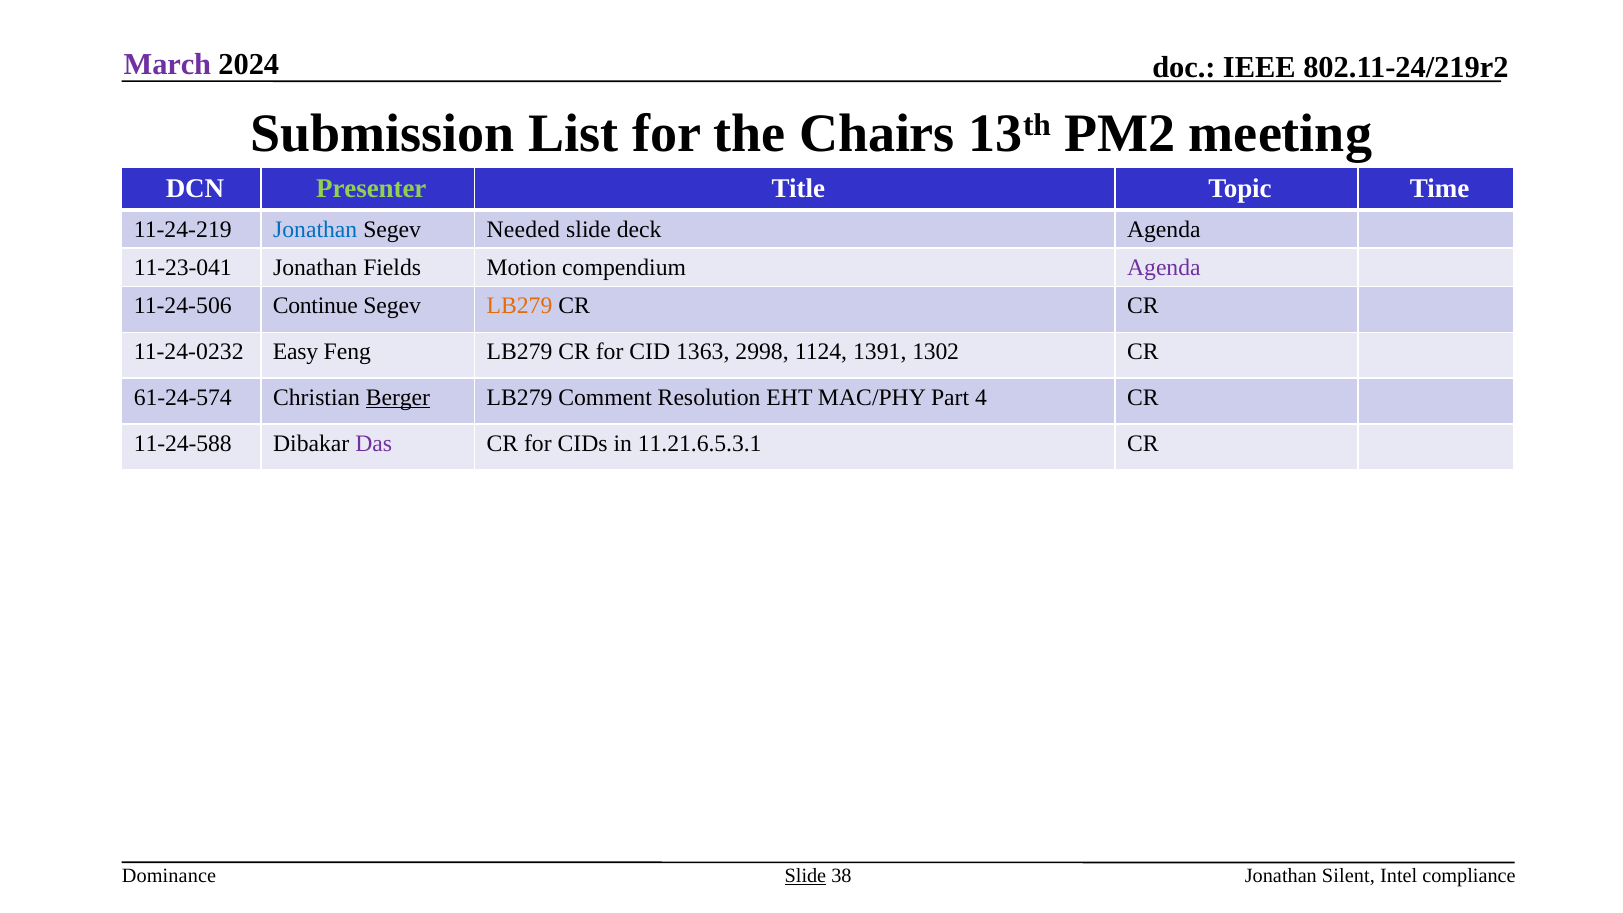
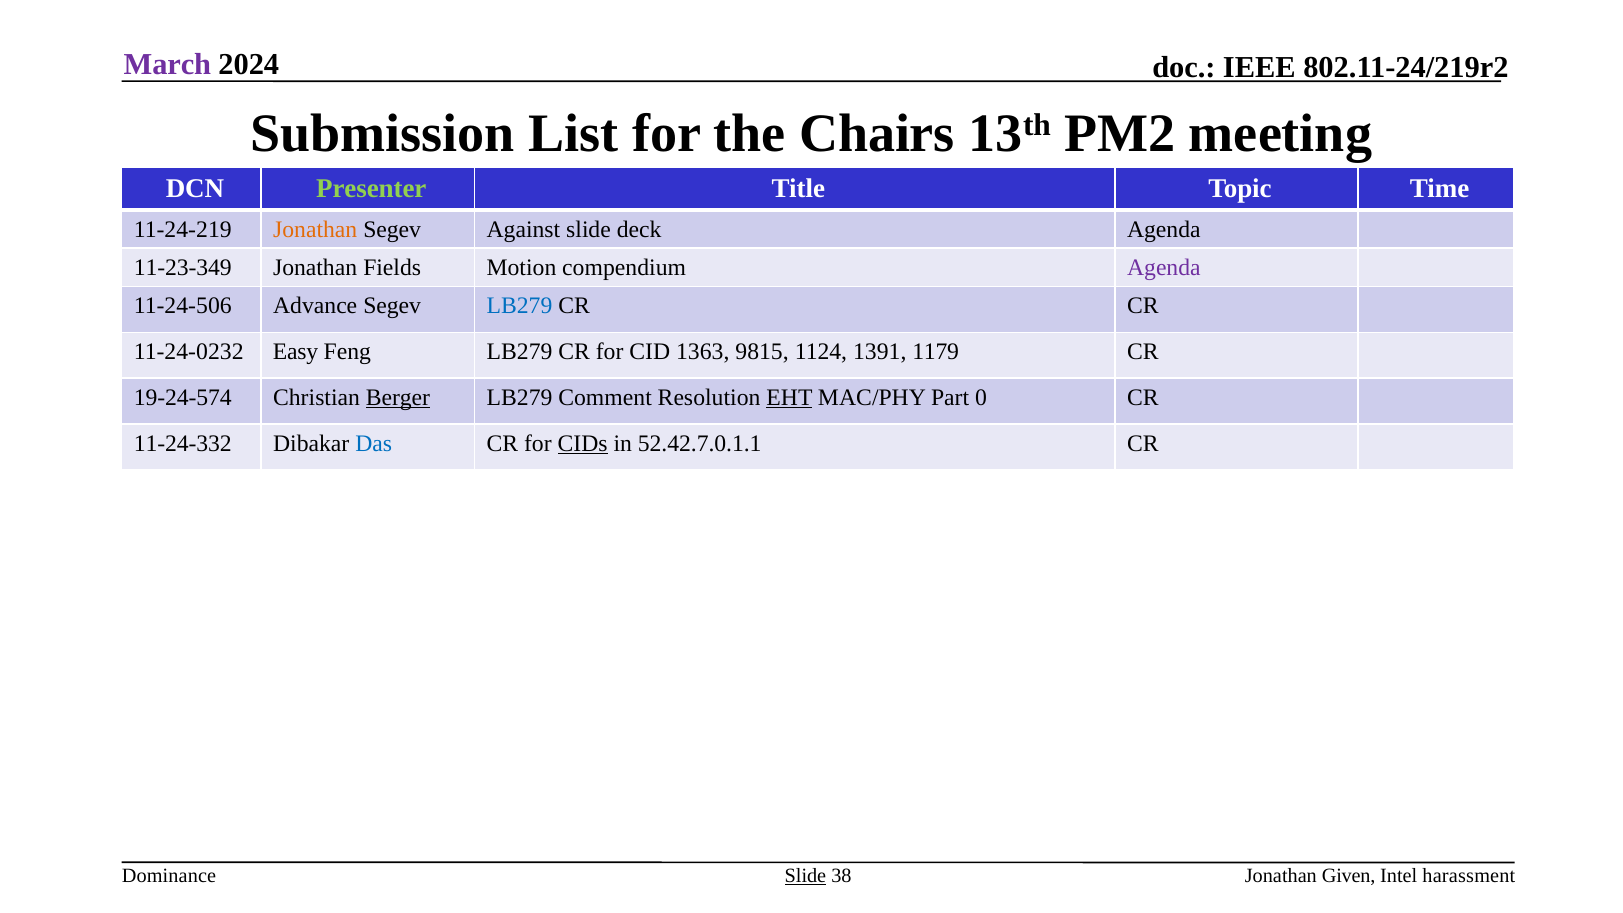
Jonathan at (315, 229) colour: blue -> orange
Needed: Needed -> Against
11-23-041: 11-23-041 -> 11-23-349
Continue: Continue -> Advance
LB279 at (519, 306) colour: orange -> blue
2998: 2998 -> 9815
1302: 1302 -> 1179
61-24-574: 61-24-574 -> 19-24-574
EHT underline: none -> present
4: 4 -> 0
11-24-588: 11-24-588 -> 11-24-332
Das colour: purple -> blue
CIDs underline: none -> present
11.21.6.5.3.1: 11.21.6.5.3.1 -> 52.42.7.0.1.1
Silent: Silent -> Given
compliance: compliance -> harassment
